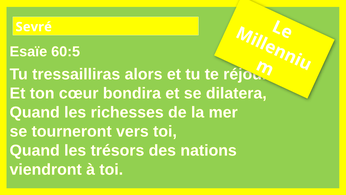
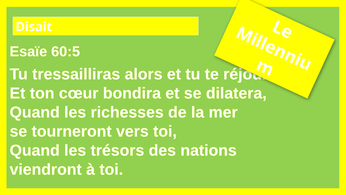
Sevré: Sevré -> Disait
